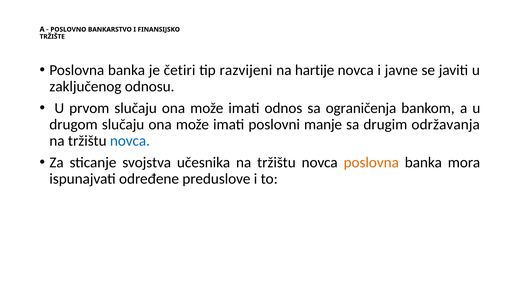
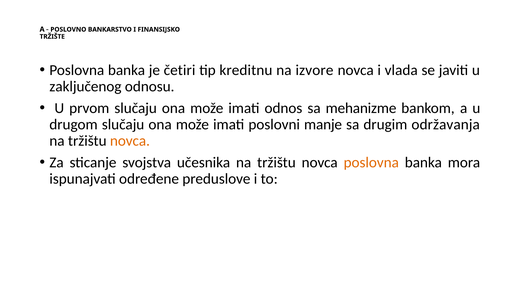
razvijeni: razvijeni -> kreditnu
hartije: hartije -> izvore
javne: javne -> vlada
ograničenja: ograničenja -> mehanizme
novca at (130, 141) colour: blue -> orange
